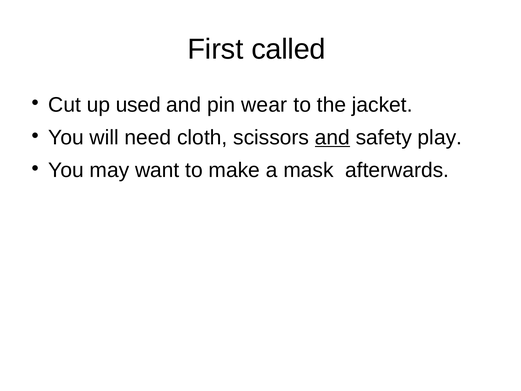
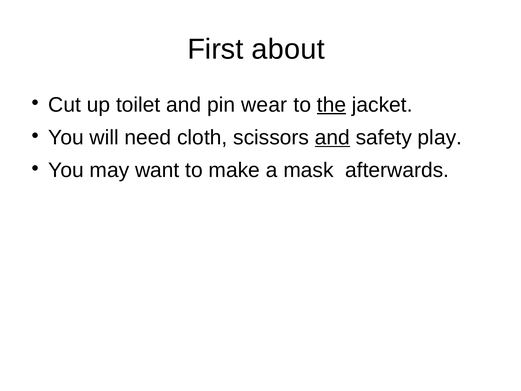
called: called -> about
used: used -> toilet
the underline: none -> present
